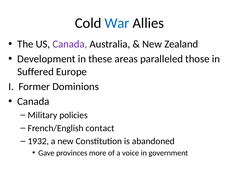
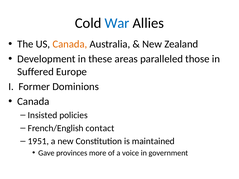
Canada at (70, 44) colour: purple -> orange
Military: Military -> Insisted
1932: 1932 -> 1951
abandoned: abandoned -> maintained
